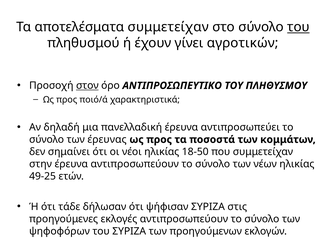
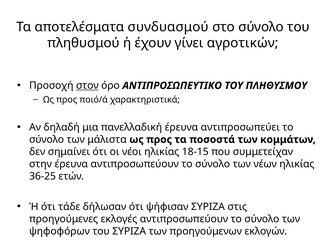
αποτελέσματα συμμετείχαν: συμμετείχαν -> συνδυασμού
του at (298, 27) underline: present -> none
έρευνας: έρευνας -> μάλιστα
18-50: 18-50 -> 18-15
49-25: 49-25 -> 36-25
